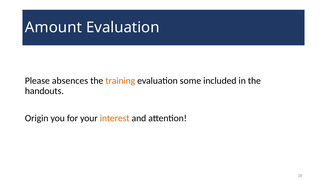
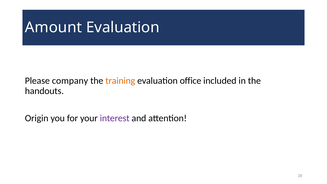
absences: absences -> company
some: some -> office
interest colour: orange -> purple
